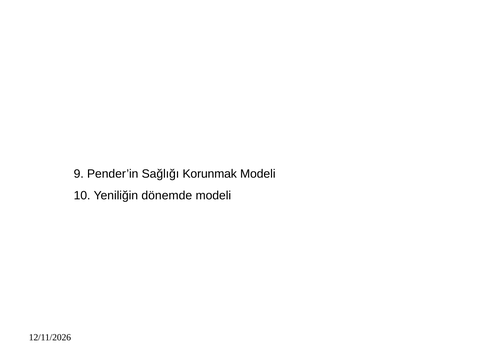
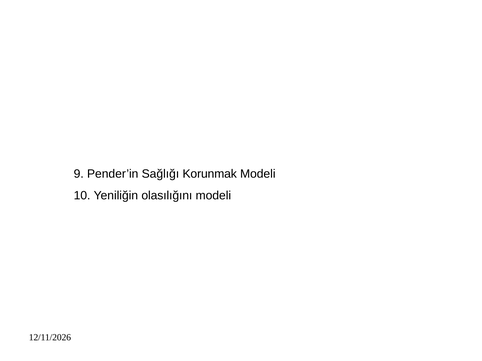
dönemde: dönemde -> olasılığını
